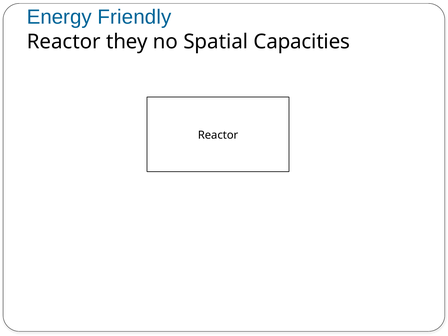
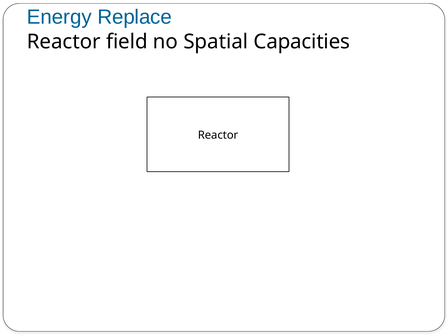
Friendly: Friendly -> Replace
they: they -> field
